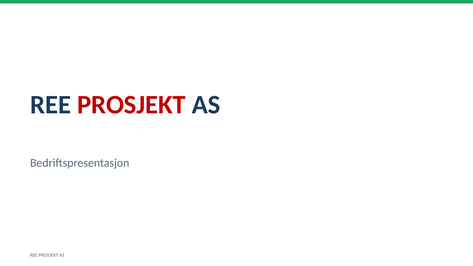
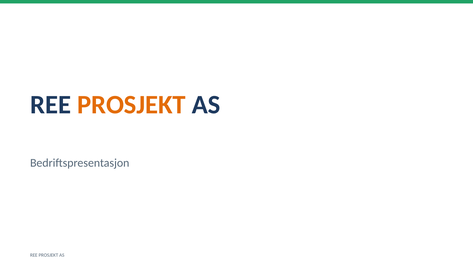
PROSJEKT at (131, 105) colour: red -> orange
